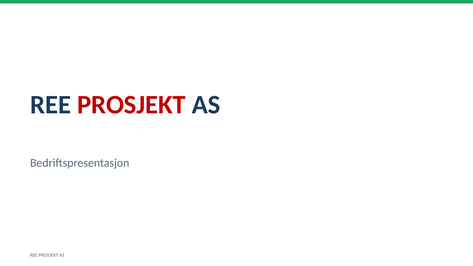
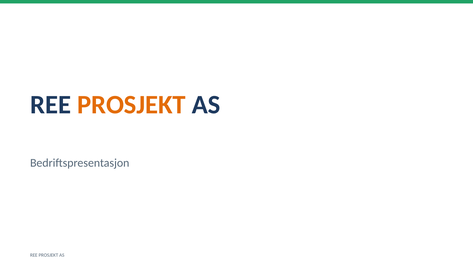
PROSJEKT at (131, 105) colour: red -> orange
